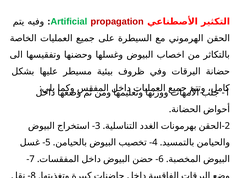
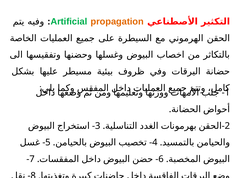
propagation colour: red -> orange
